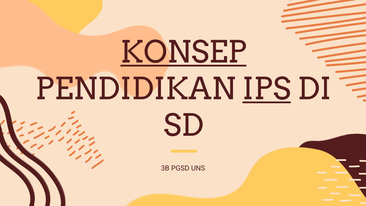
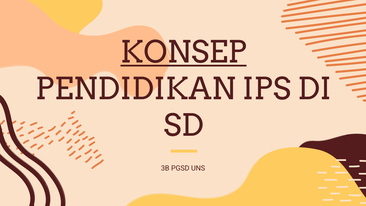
IPS underline: present -> none
